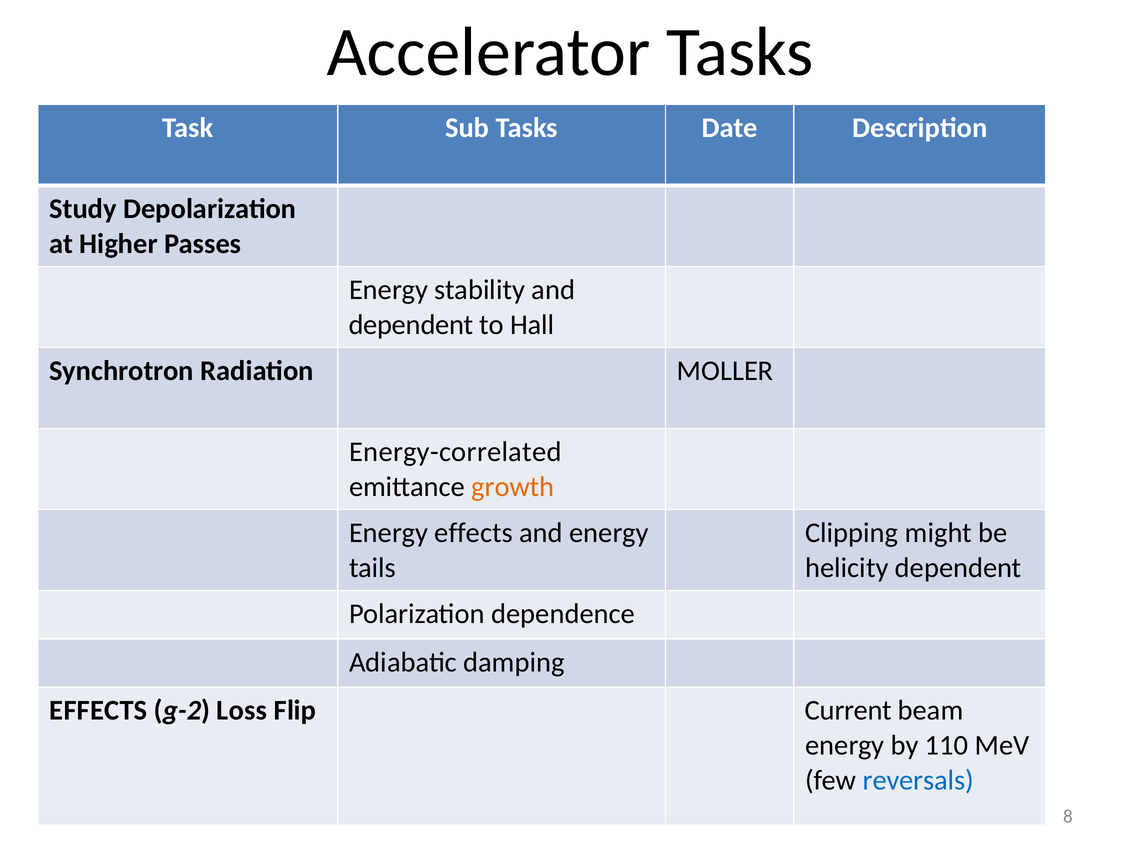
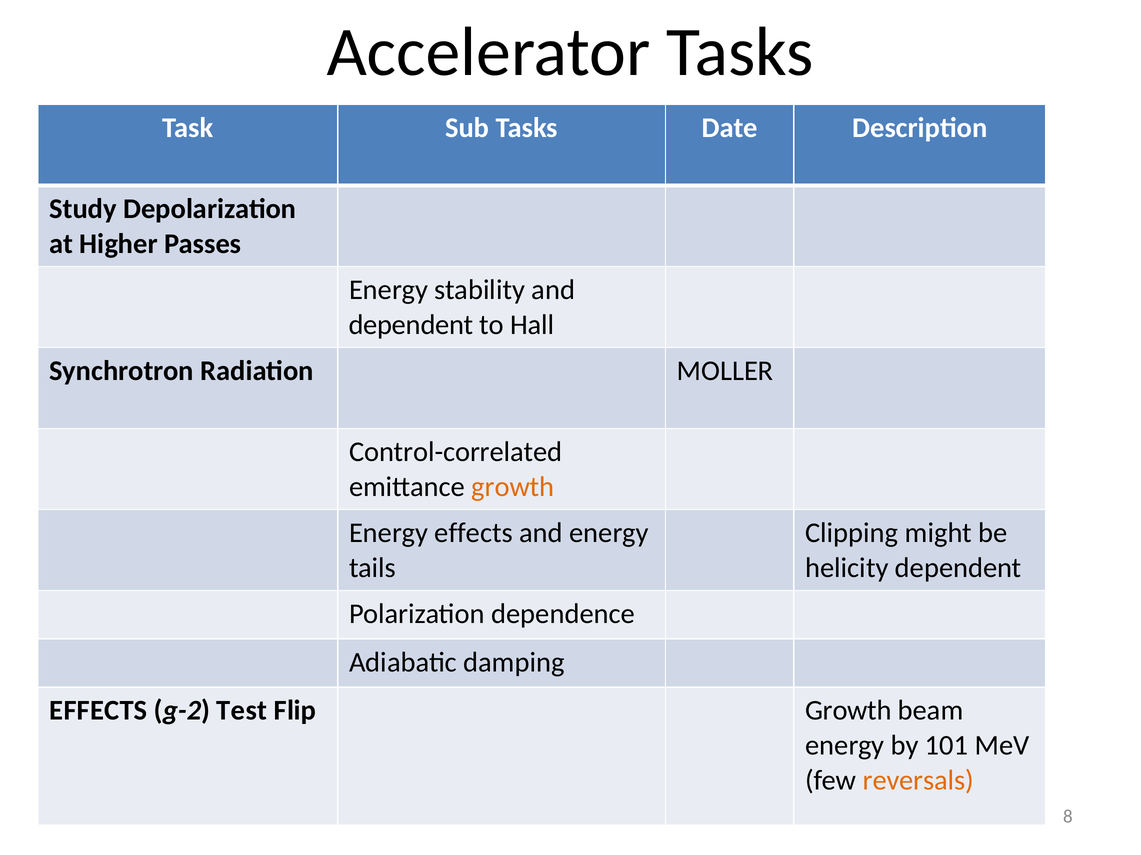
Energy-correlated: Energy-correlated -> Control-correlated
Loss: Loss -> Test
Flip Current: Current -> Growth
110: 110 -> 101
reversals colour: blue -> orange
